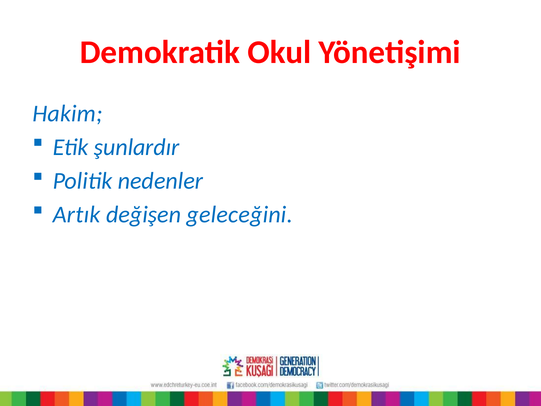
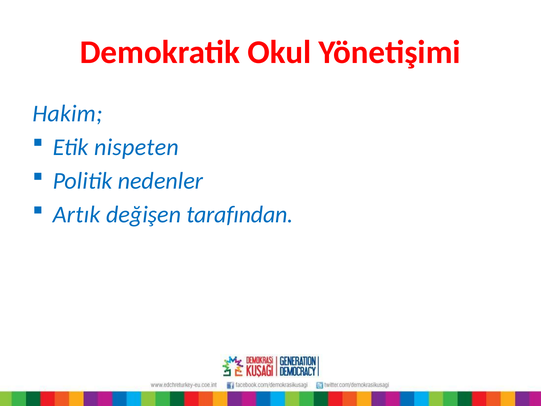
şunlardır: şunlardır -> nispeten
geleceğini: geleceğini -> tarafından
